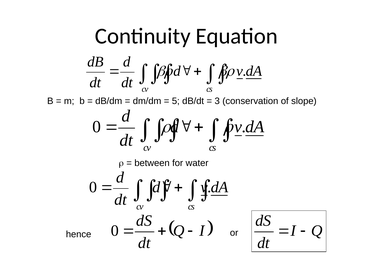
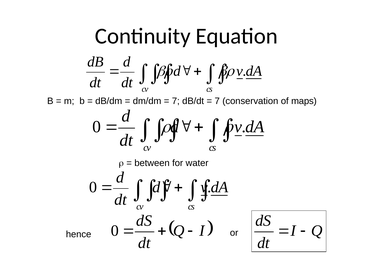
5 at (176, 101): 5 -> 7
3 at (217, 101): 3 -> 7
slope: slope -> maps
